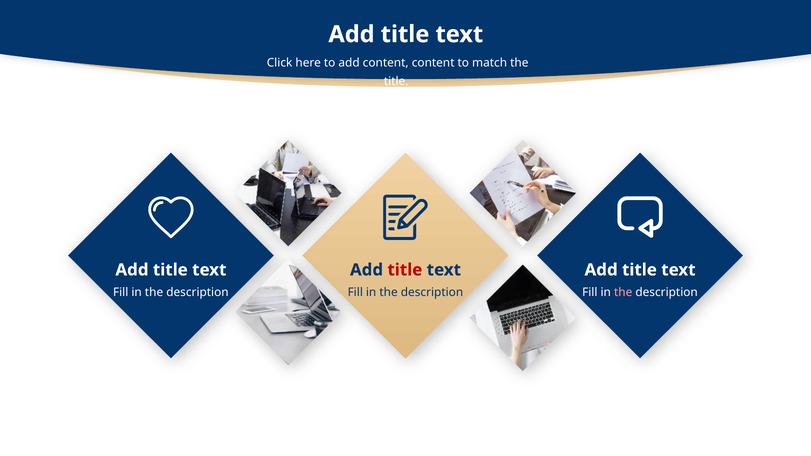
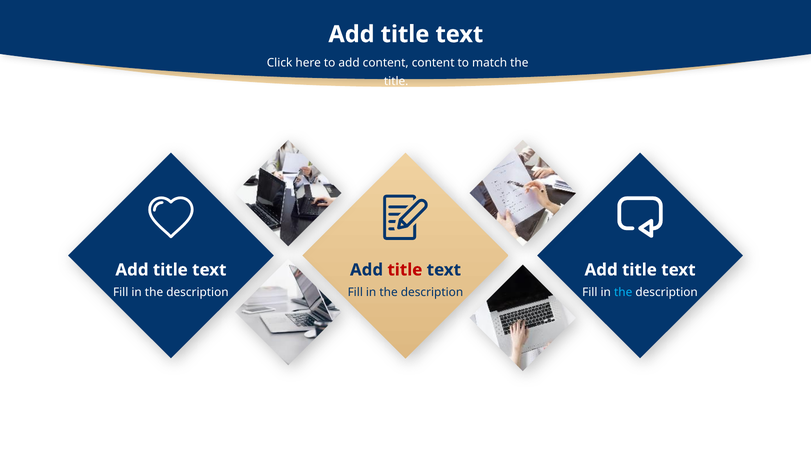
the at (623, 292) colour: pink -> light blue
